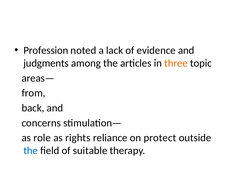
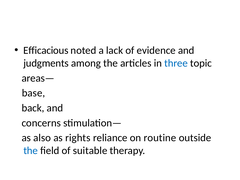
Profession: Profession -> Efficacious
three colour: orange -> blue
from: from -> base
role: role -> also
protect: protect -> routine
